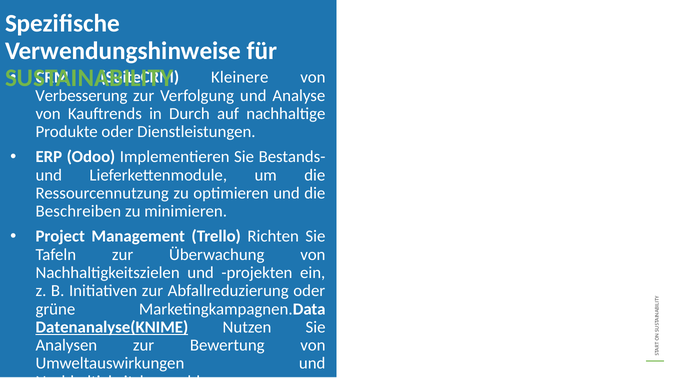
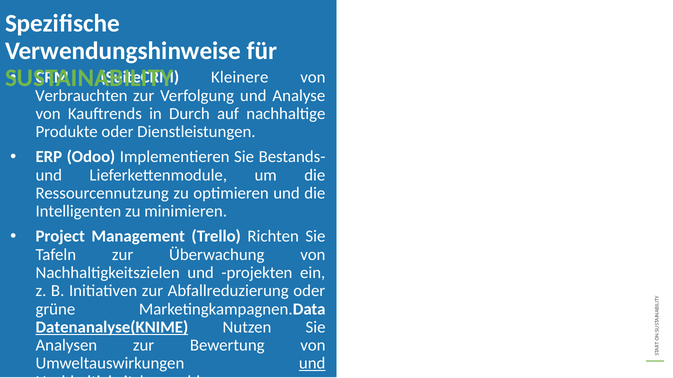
Verbesserung: Verbesserung -> Verbrauchten
Beschreiben: Beschreiben -> Intelligenten
und at (312, 364) underline: none -> present
